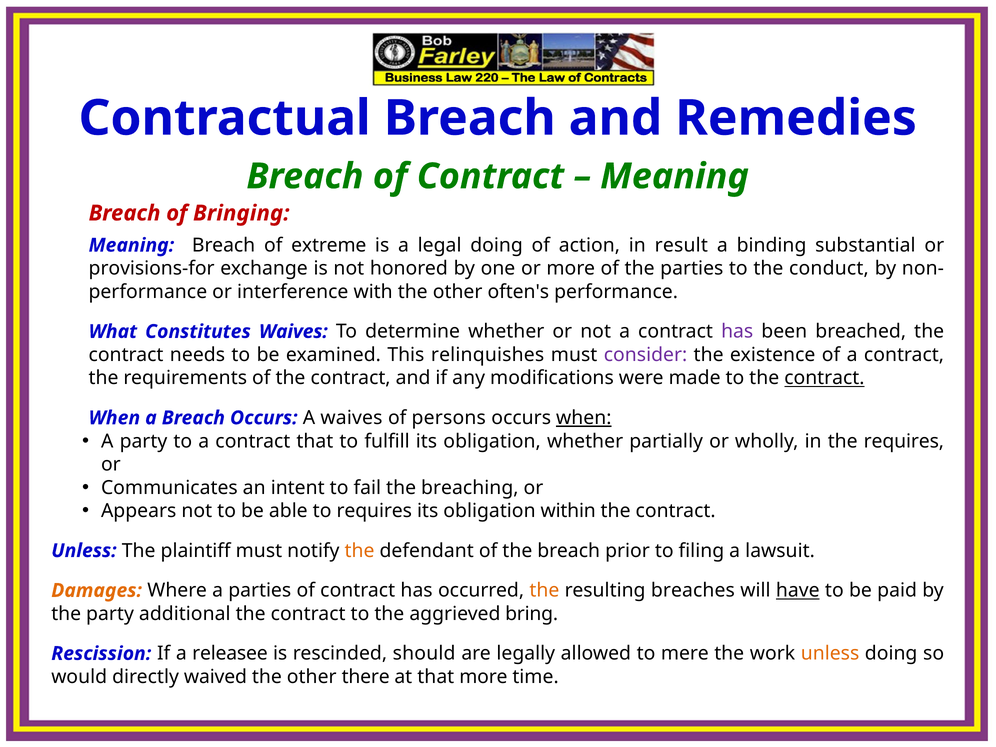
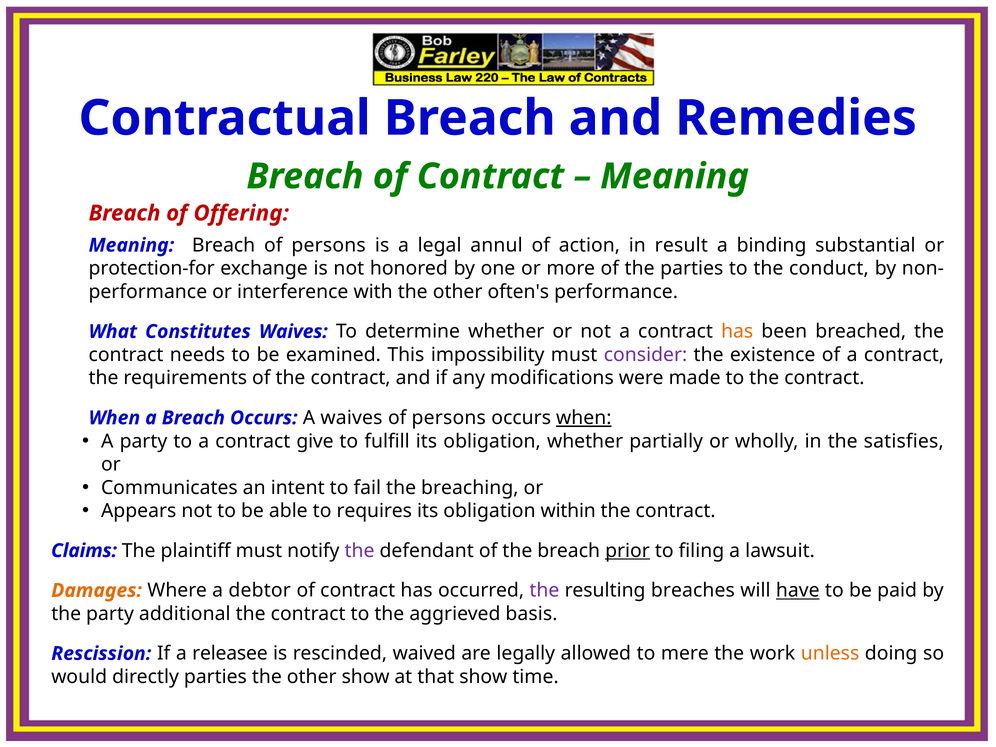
Bringing: Bringing -> Offering
Breach of extreme: extreme -> persons
legal doing: doing -> annul
provisions-for: provisions-for -> protection-for
has at (737, 332) colour: purple -> orange
relinquishes: relinquishes -> impossibility
contract at (824, 378) underline: present -> none
contract that: that -> give
the requires: requires -> satisfies
Unless at (84, 551): Unless -> Claims
the at (360, 551) colour: orange -> purple
prior underline: none -> present
a parties: parties -> debtor
the at (544, 591) colour: orange -> purple
bring: bring -> basis
should: should -> waived
directly waived: waived -> parties
other there: there -> show
that more: more -> show
